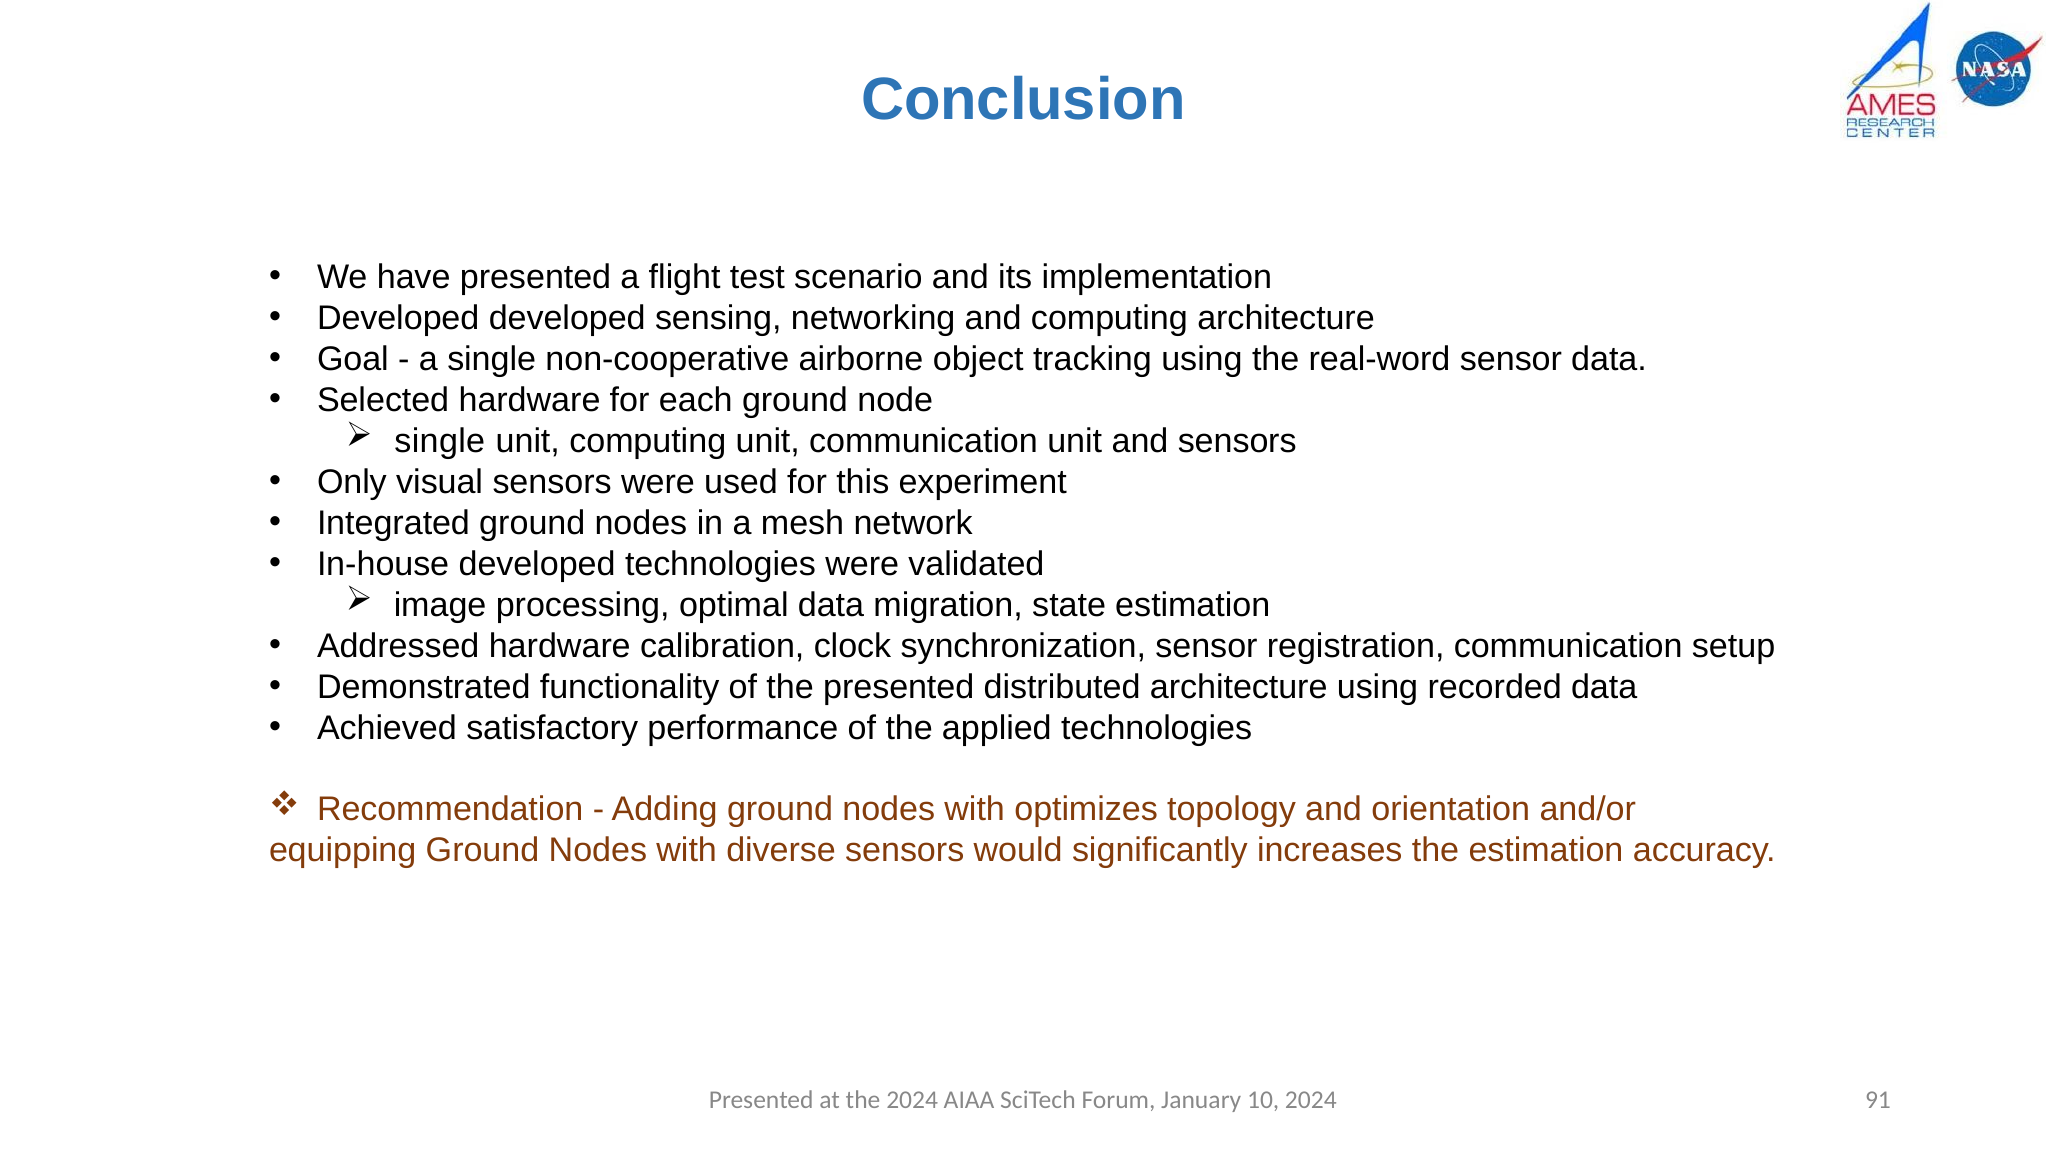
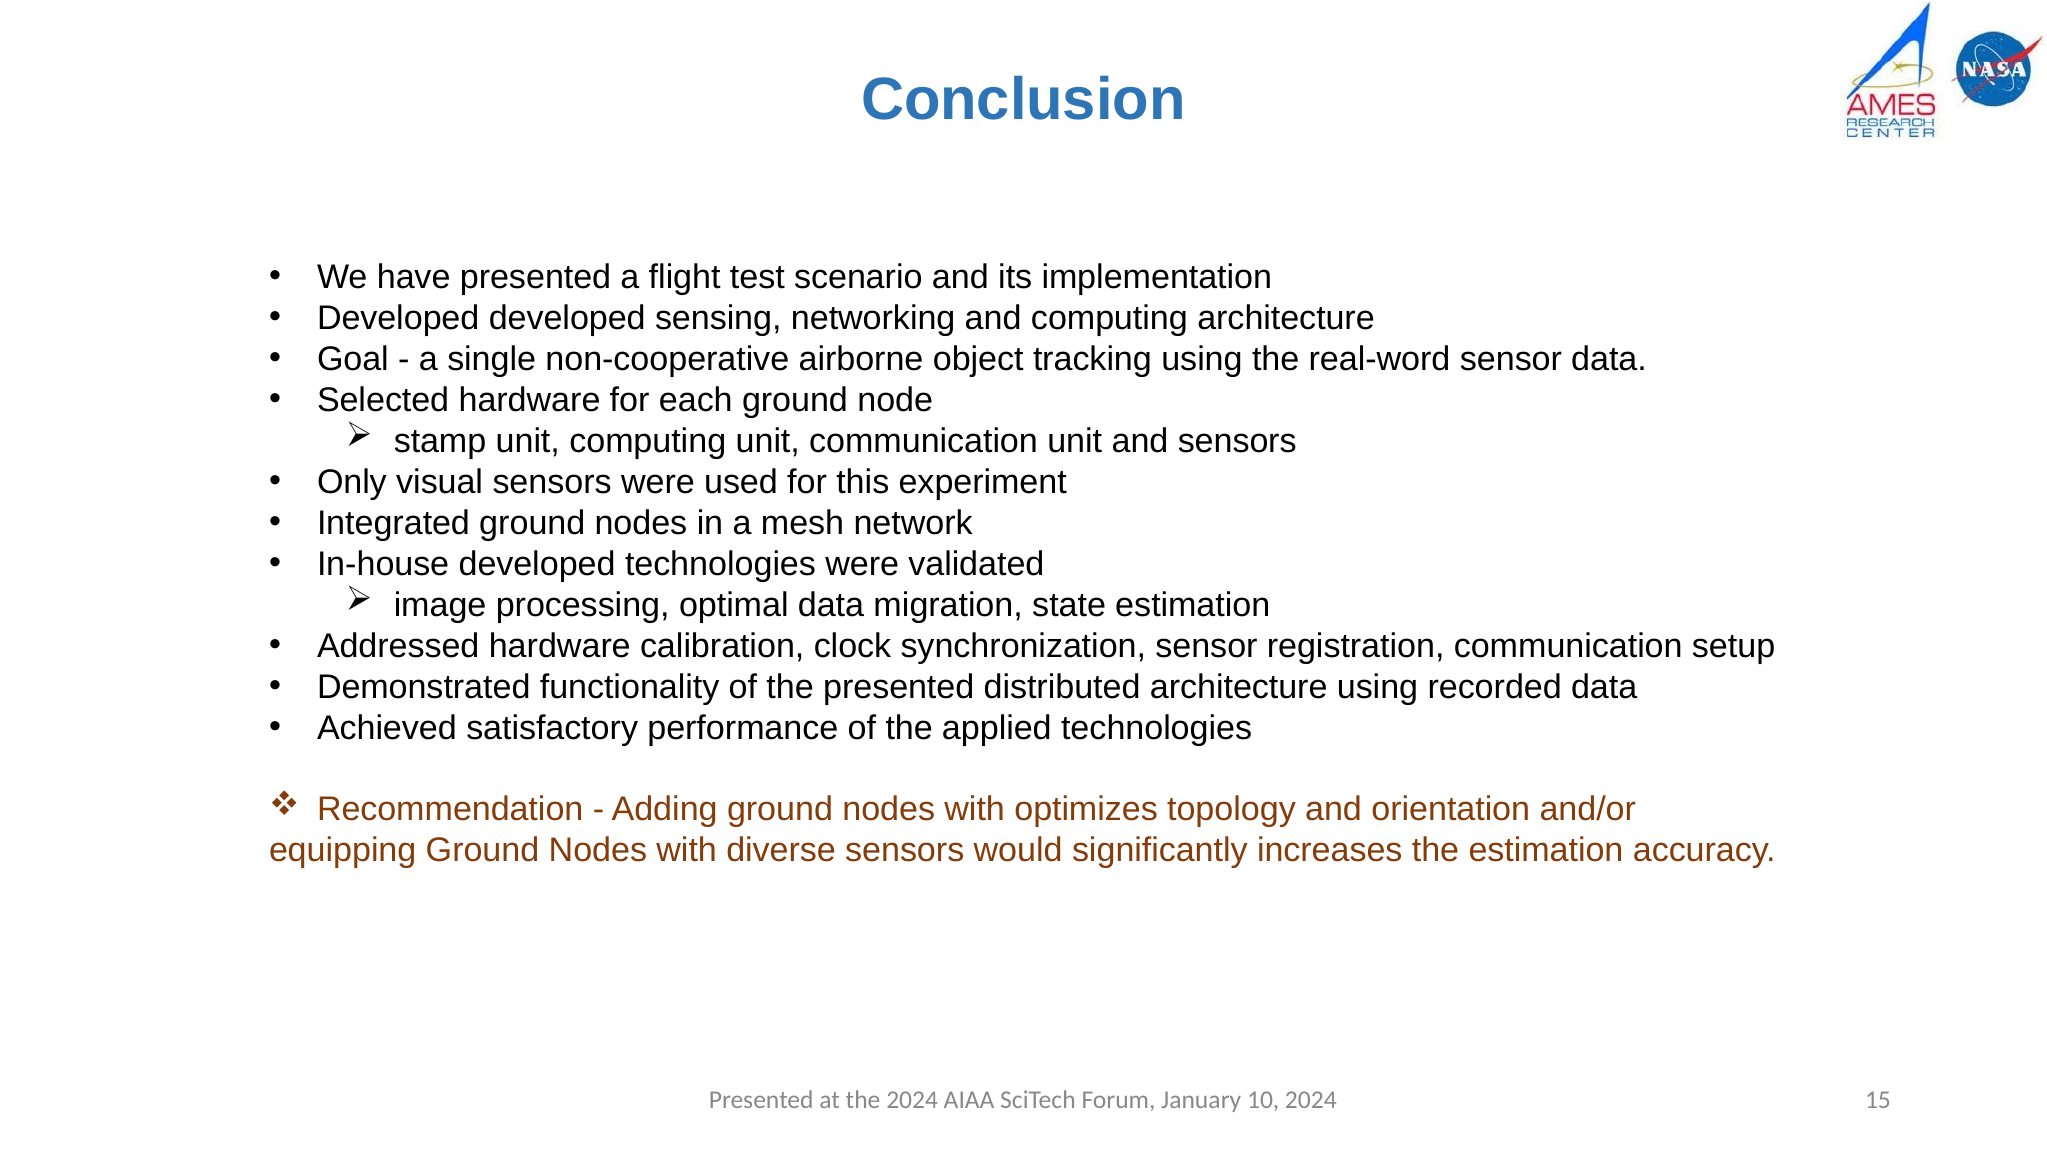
single at (440, 441): single -> stamp
91: 91 -> 15
